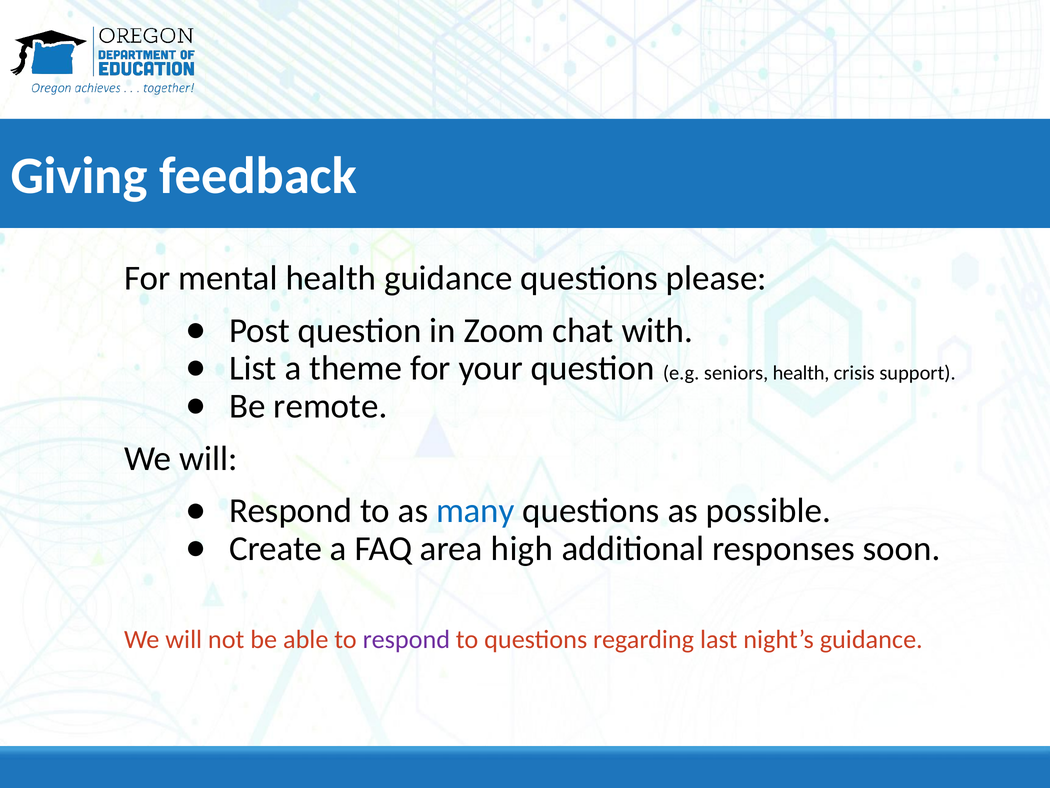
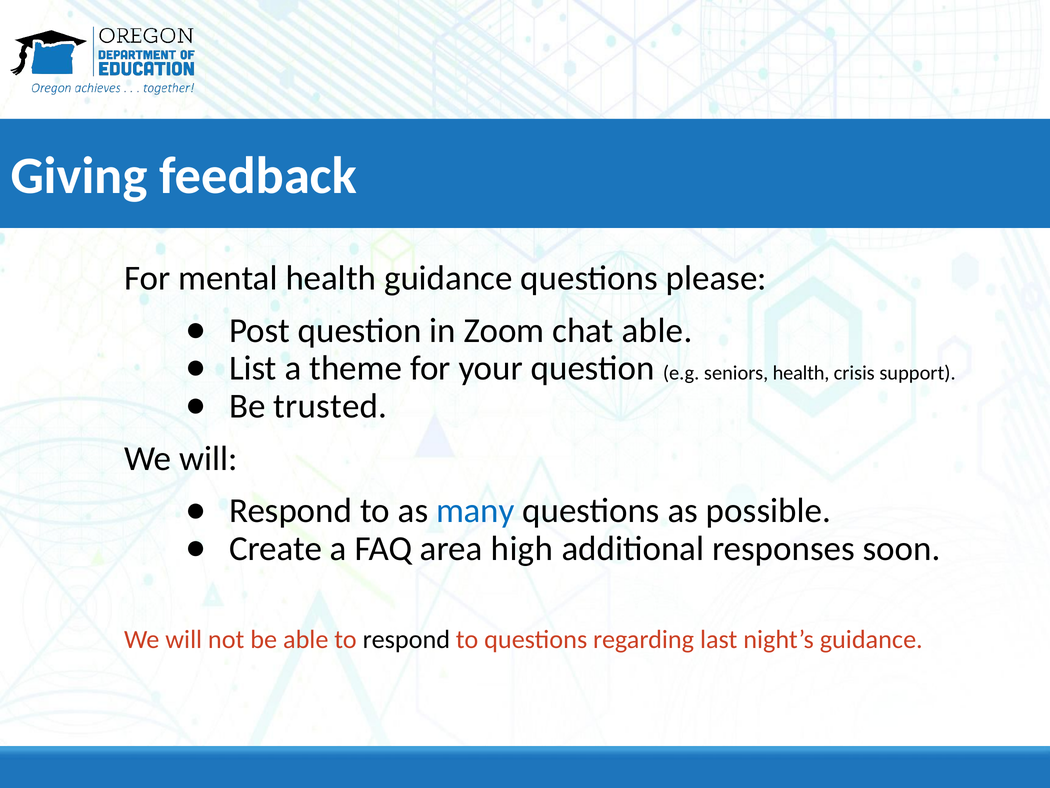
chat with: with -> able
remote: remote -> trusted
respond at (406, 639) colour: purple -> black
